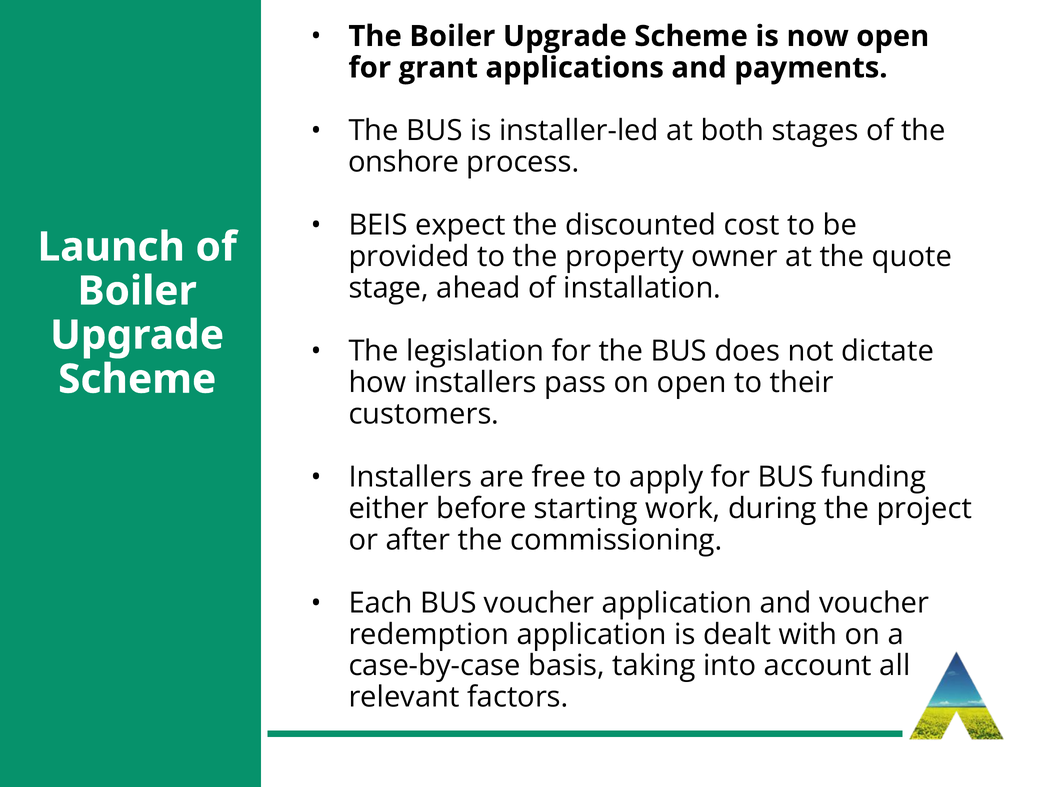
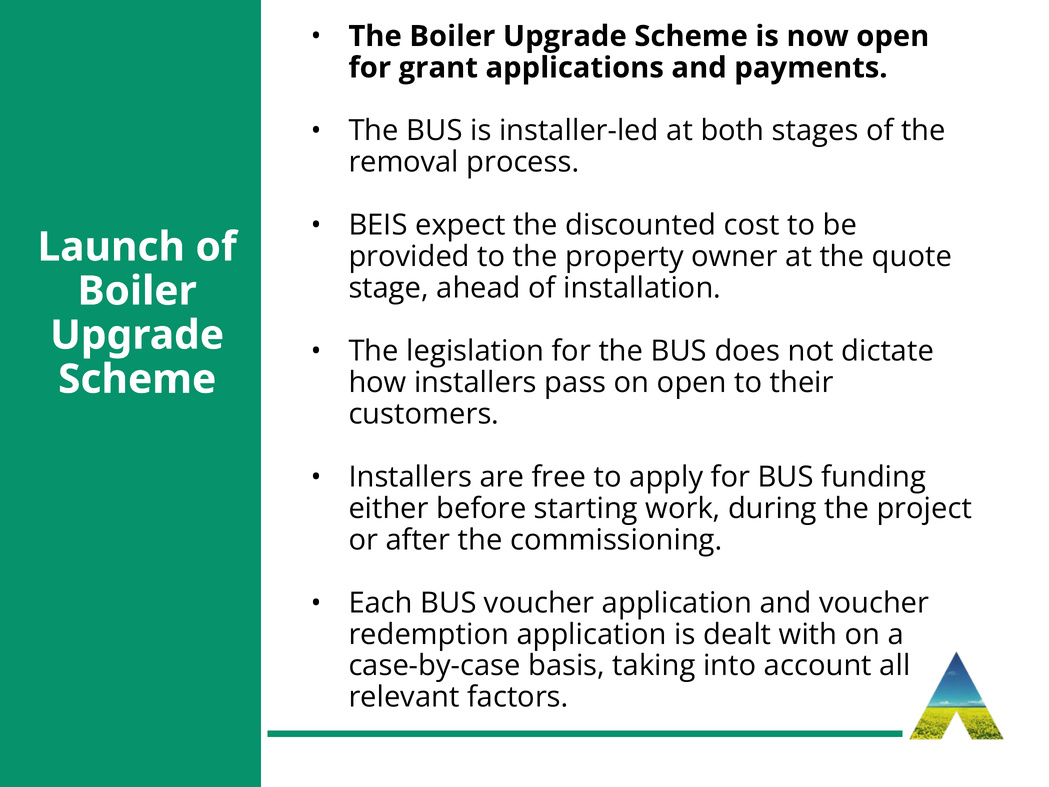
onshore: onshore -> removal
